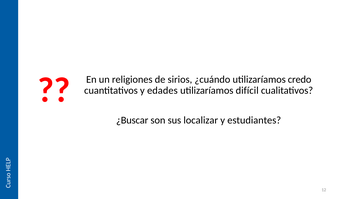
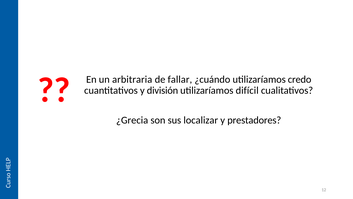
religiones: religiones -> arbitraria
sirios: sirios -> fallar
edades: edades -> división
¿Buscar: ¿Buscar -> ¿Grecia
estudiantes: estudiantes -> prestadores
